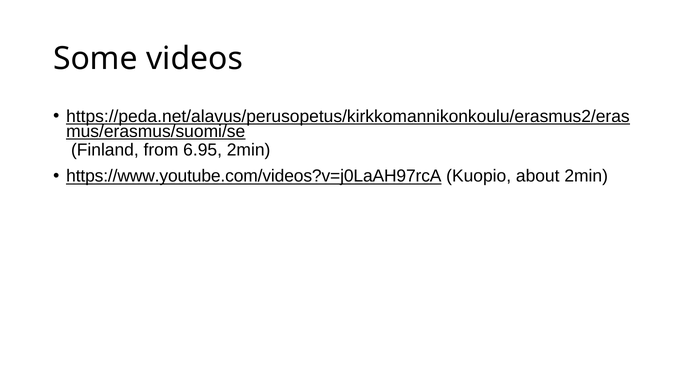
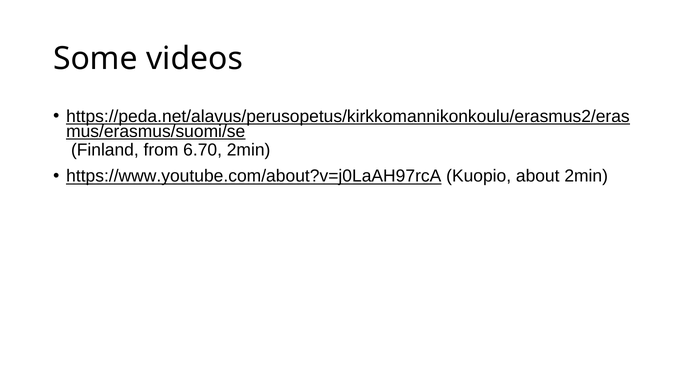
6.95: 6.95 -> 6.70
https://www.youtube.com/videos?v=j0LaAH97rcA: https://www.youtube.com/videos?v=j0LaAH97rcA -> https://www.youtube.com/about?v=j0LaAH97rcA
